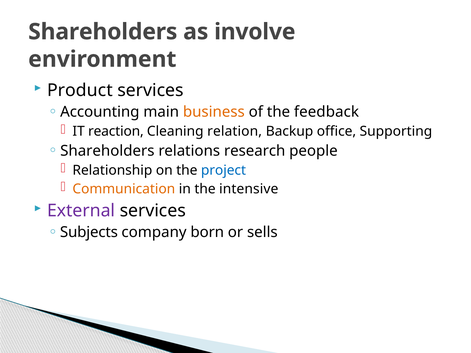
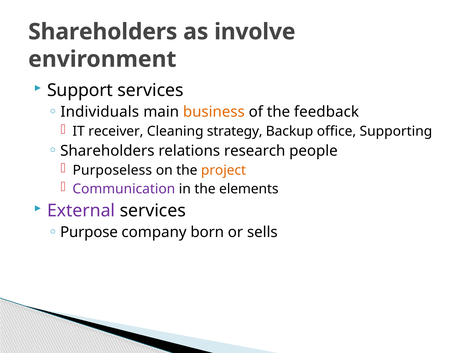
Product: Product -> Support
Accounting: Accounting -> Individuals
reaction: reaction -> receiver
relation: relation -> strategy
Relationship: Relationship -> Purposeless
project colour: blue -> orange
Communication colour: orange -> purple
intensive: intensive -> elements
Subjects: Subjects -> Purpose
